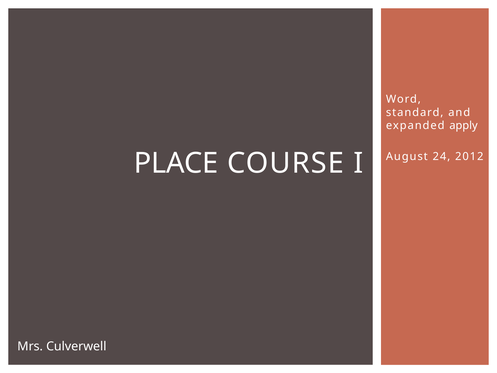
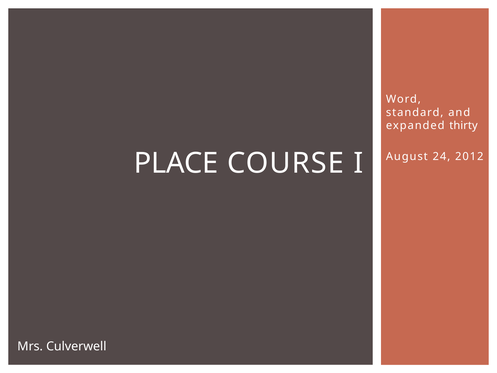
apply: apply -> thirty
